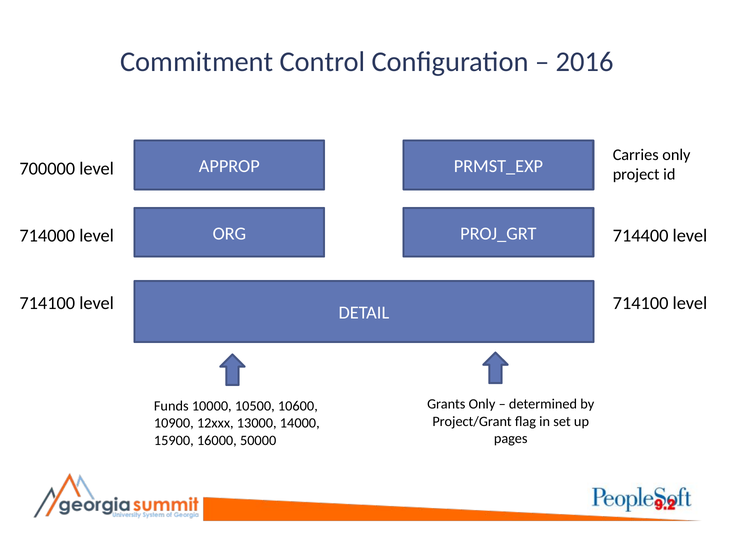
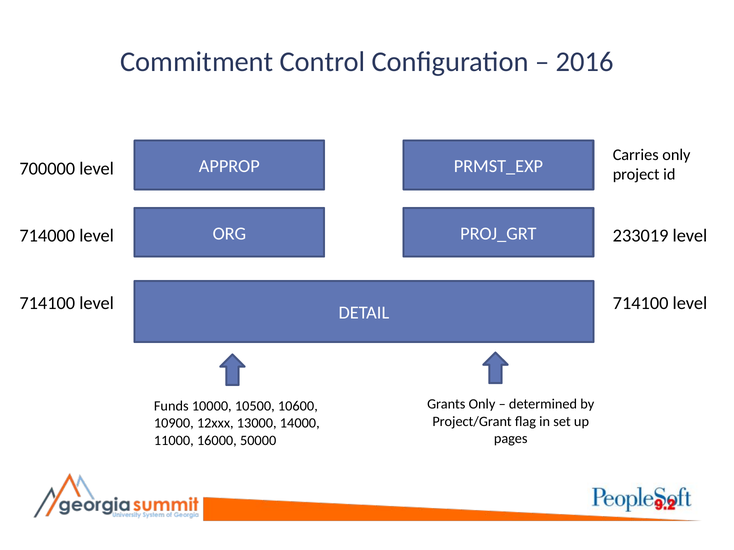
714400: 714400 -> 233019
15900: 15900 -> 11000
